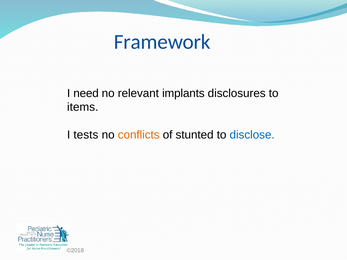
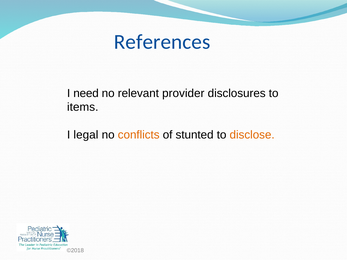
Framework: Framework -> References
implants: implants -> provider
tests: tests -> legal
disclose colour: blue -> orange
